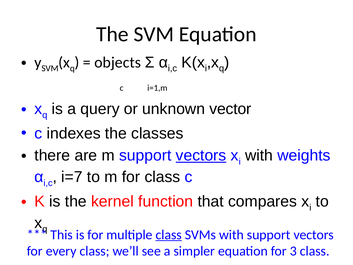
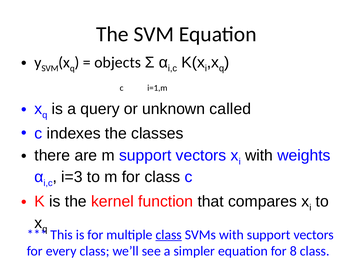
vector: vector -> called
vectors at (201, 155) underline: present -> none
i=7: i=7 -> i=3
3: 3 -> 8
